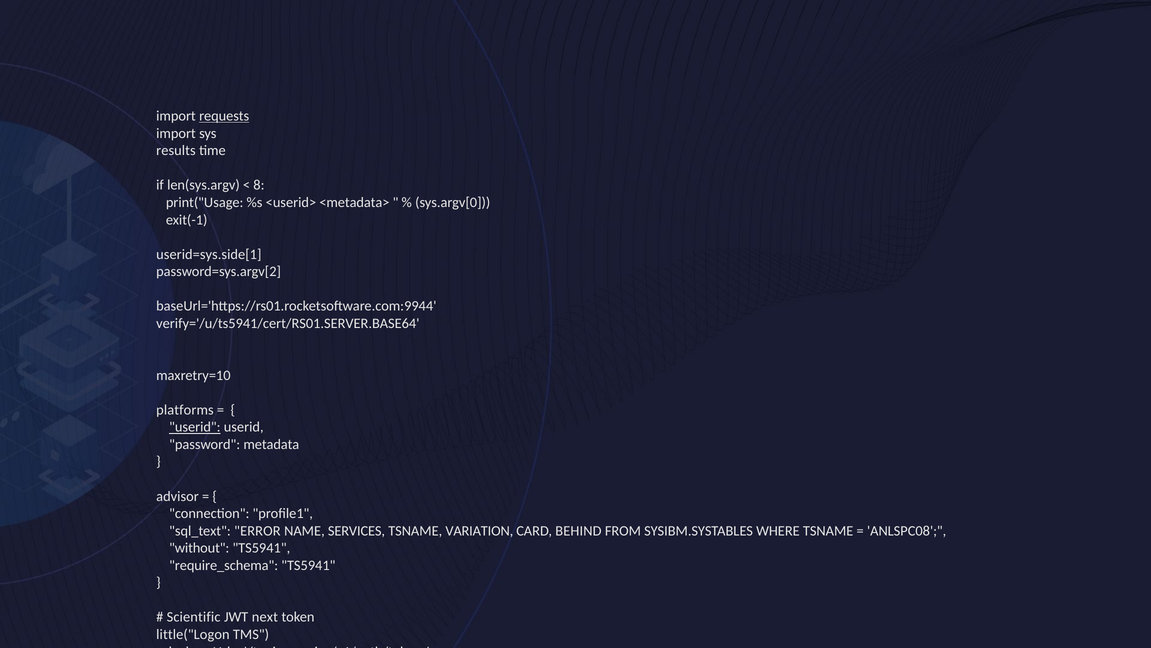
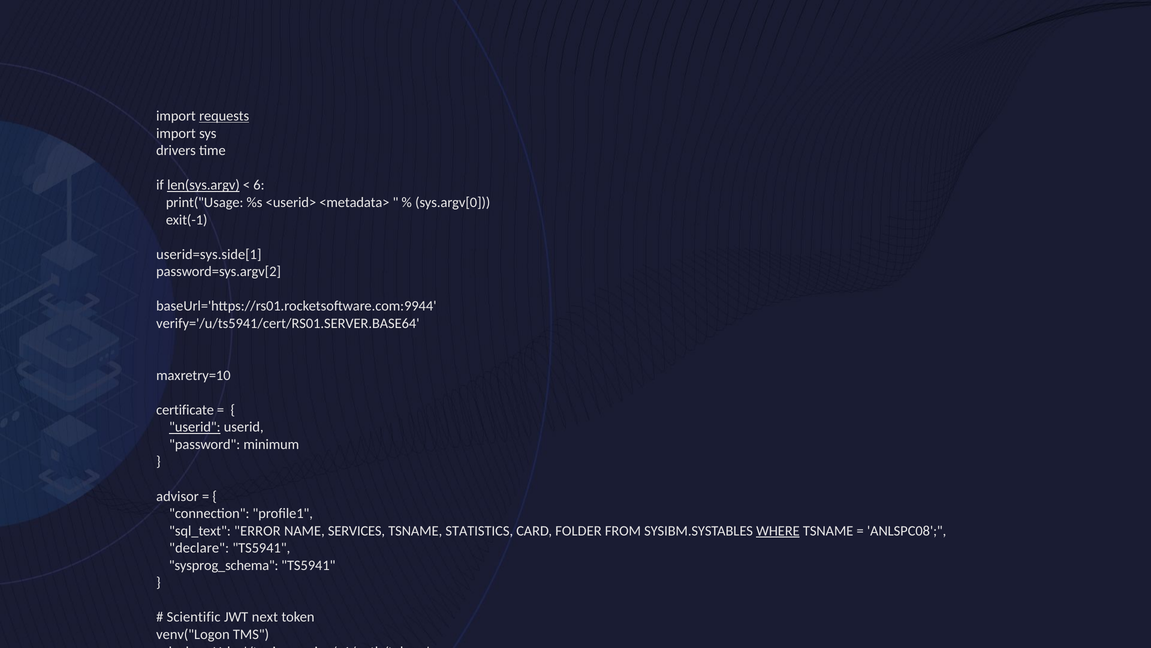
results at (176, 151): results -> drivers
len(sys.argv underline: none -> present
8: 8 -> 6
platforms: platforms -> certificate
metadata: metadata -> minimum
VARIATION: VARIATION -> STATISTICS
BEHIND: BEHIND -> FOLDER
WHERE underline: none -> present
without: without -> declare
require_schema: require_schema -> sysprog_schema
little("Logon: little("Logon -> venv("Logon
